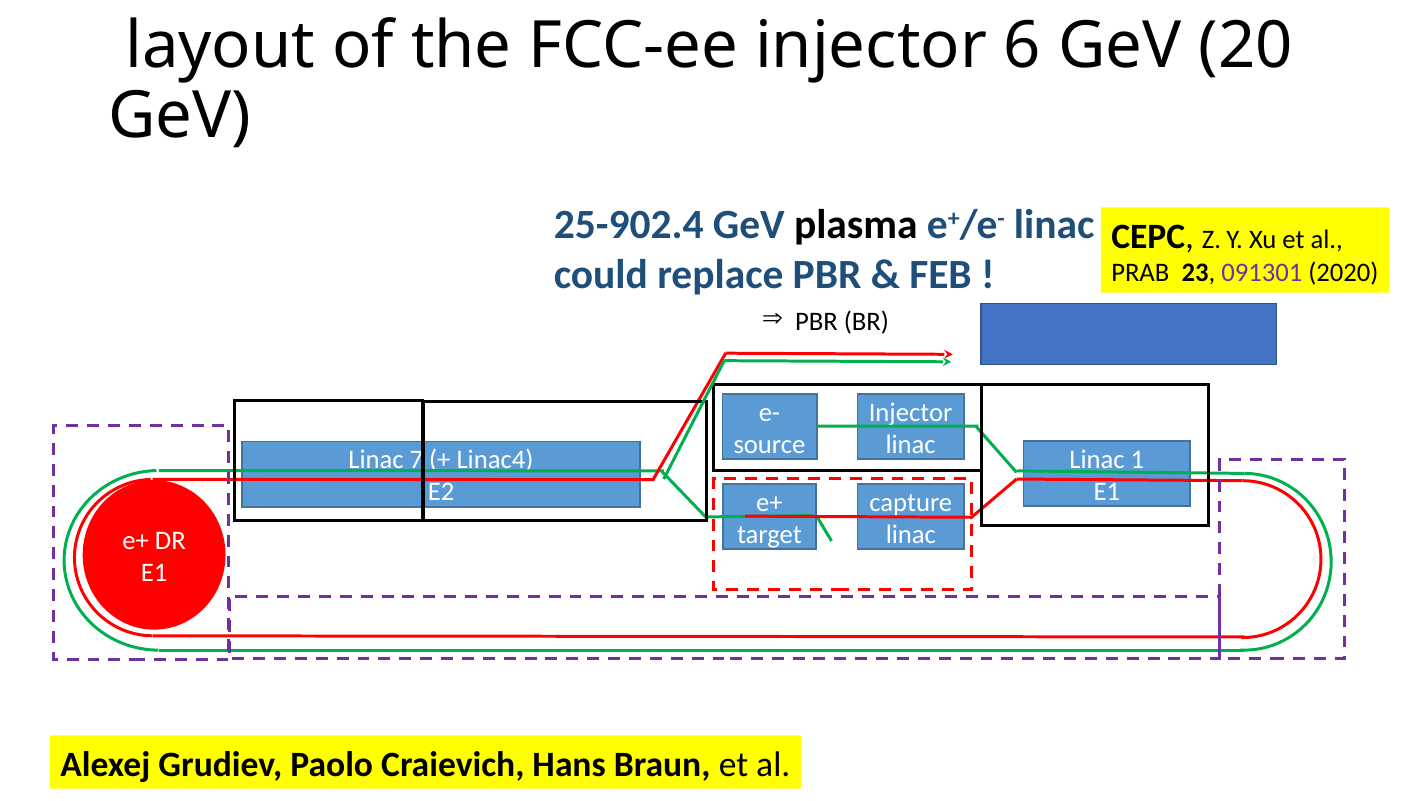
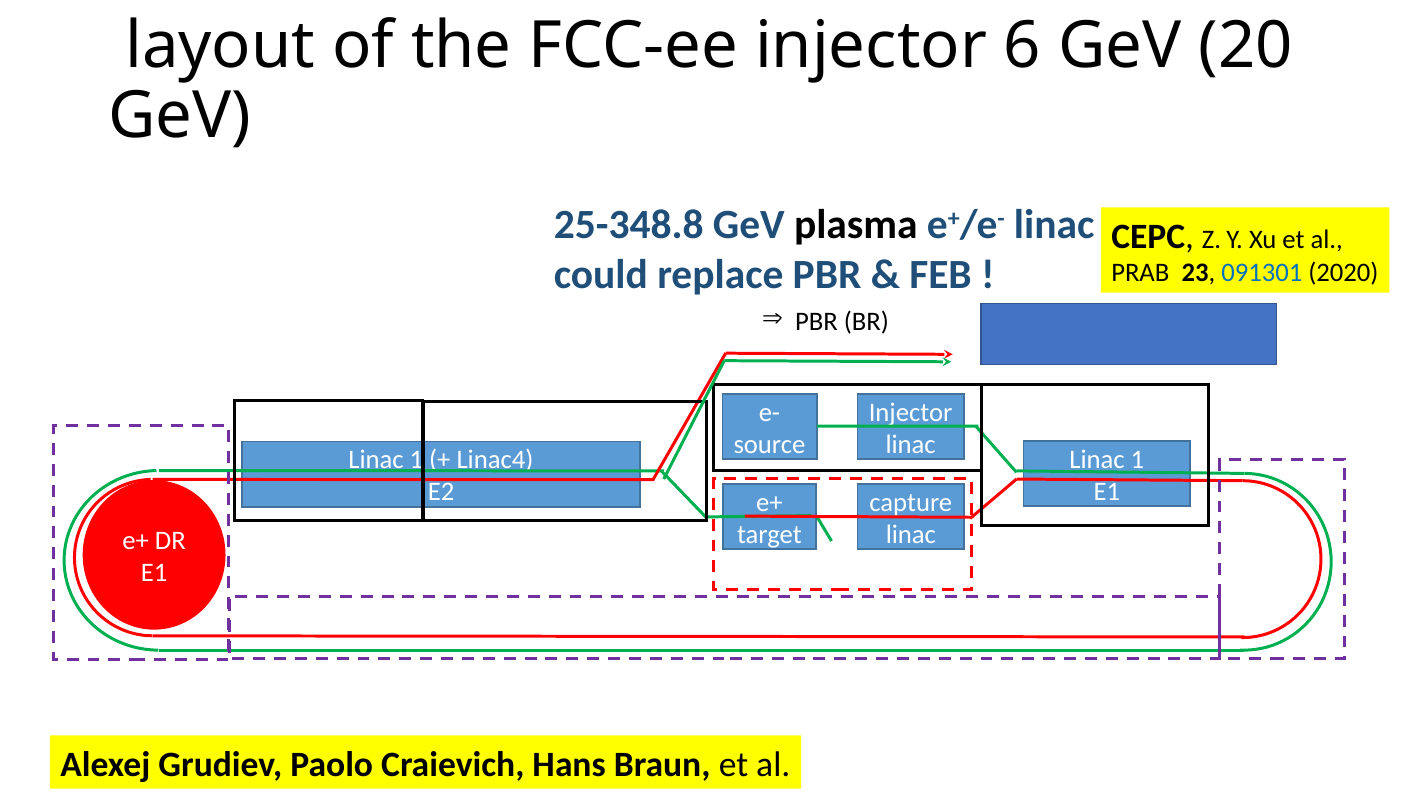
25-902.4: 25-902.4 -> 25-348.8
091301 colour: purple -> blue
7 at (416, 460): 7 -> 1
